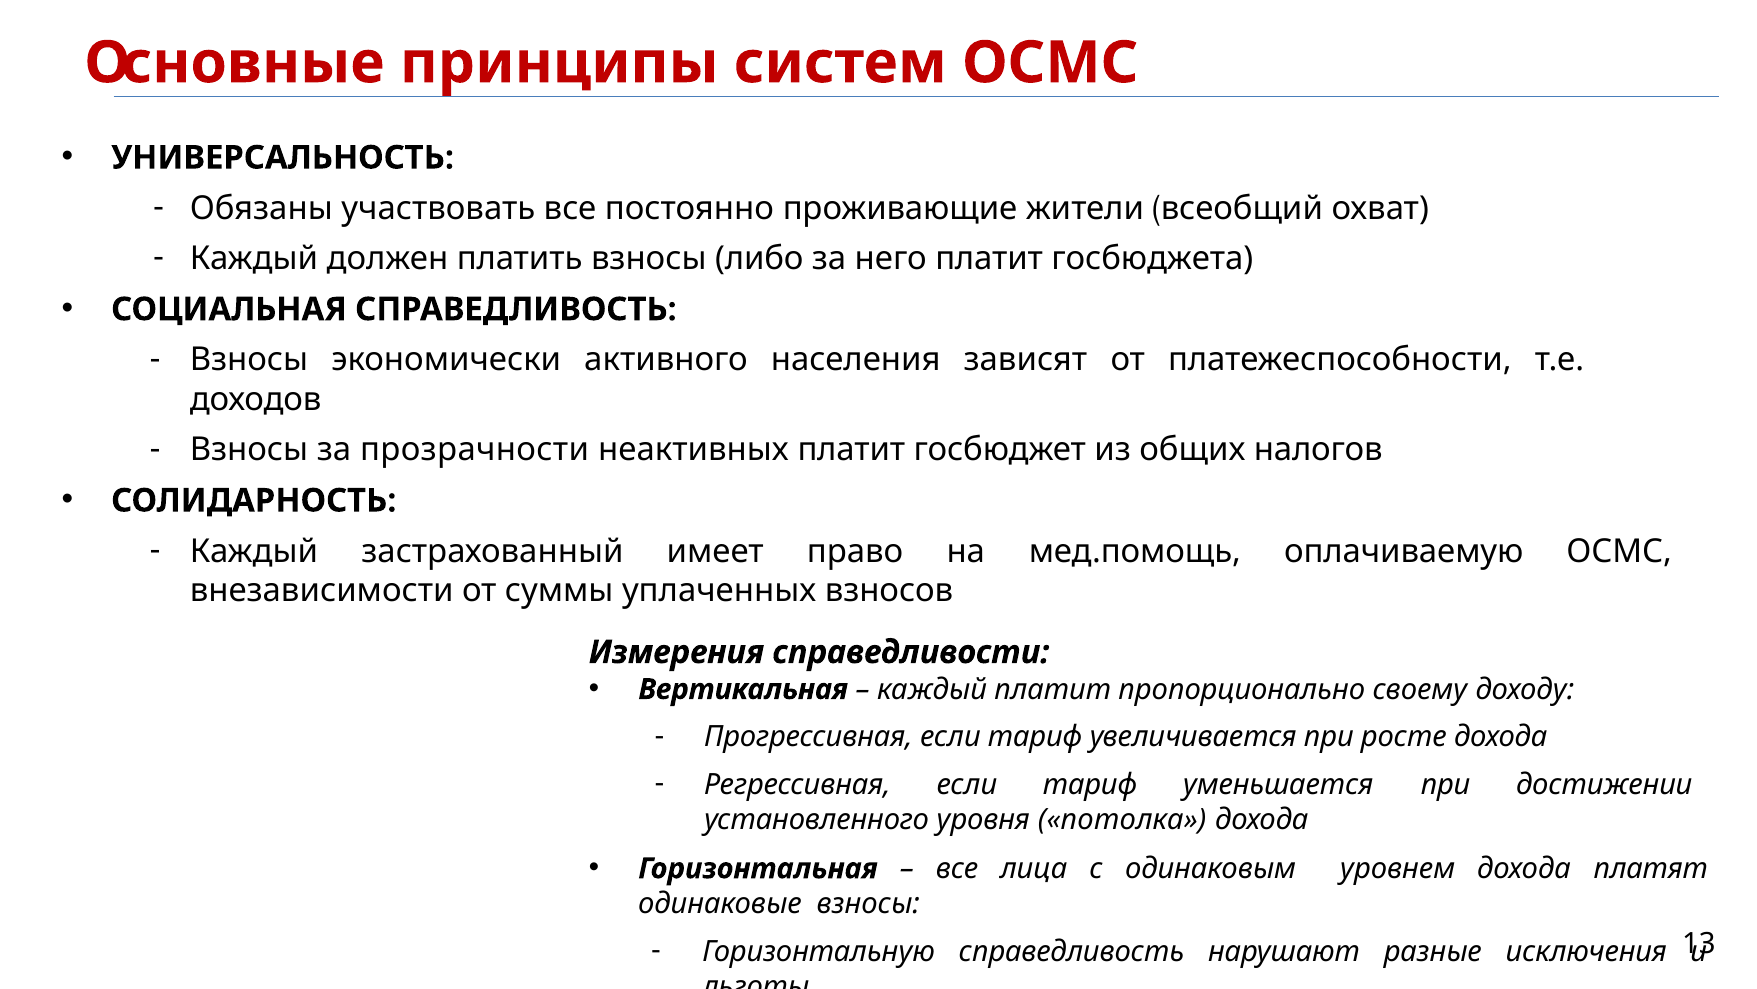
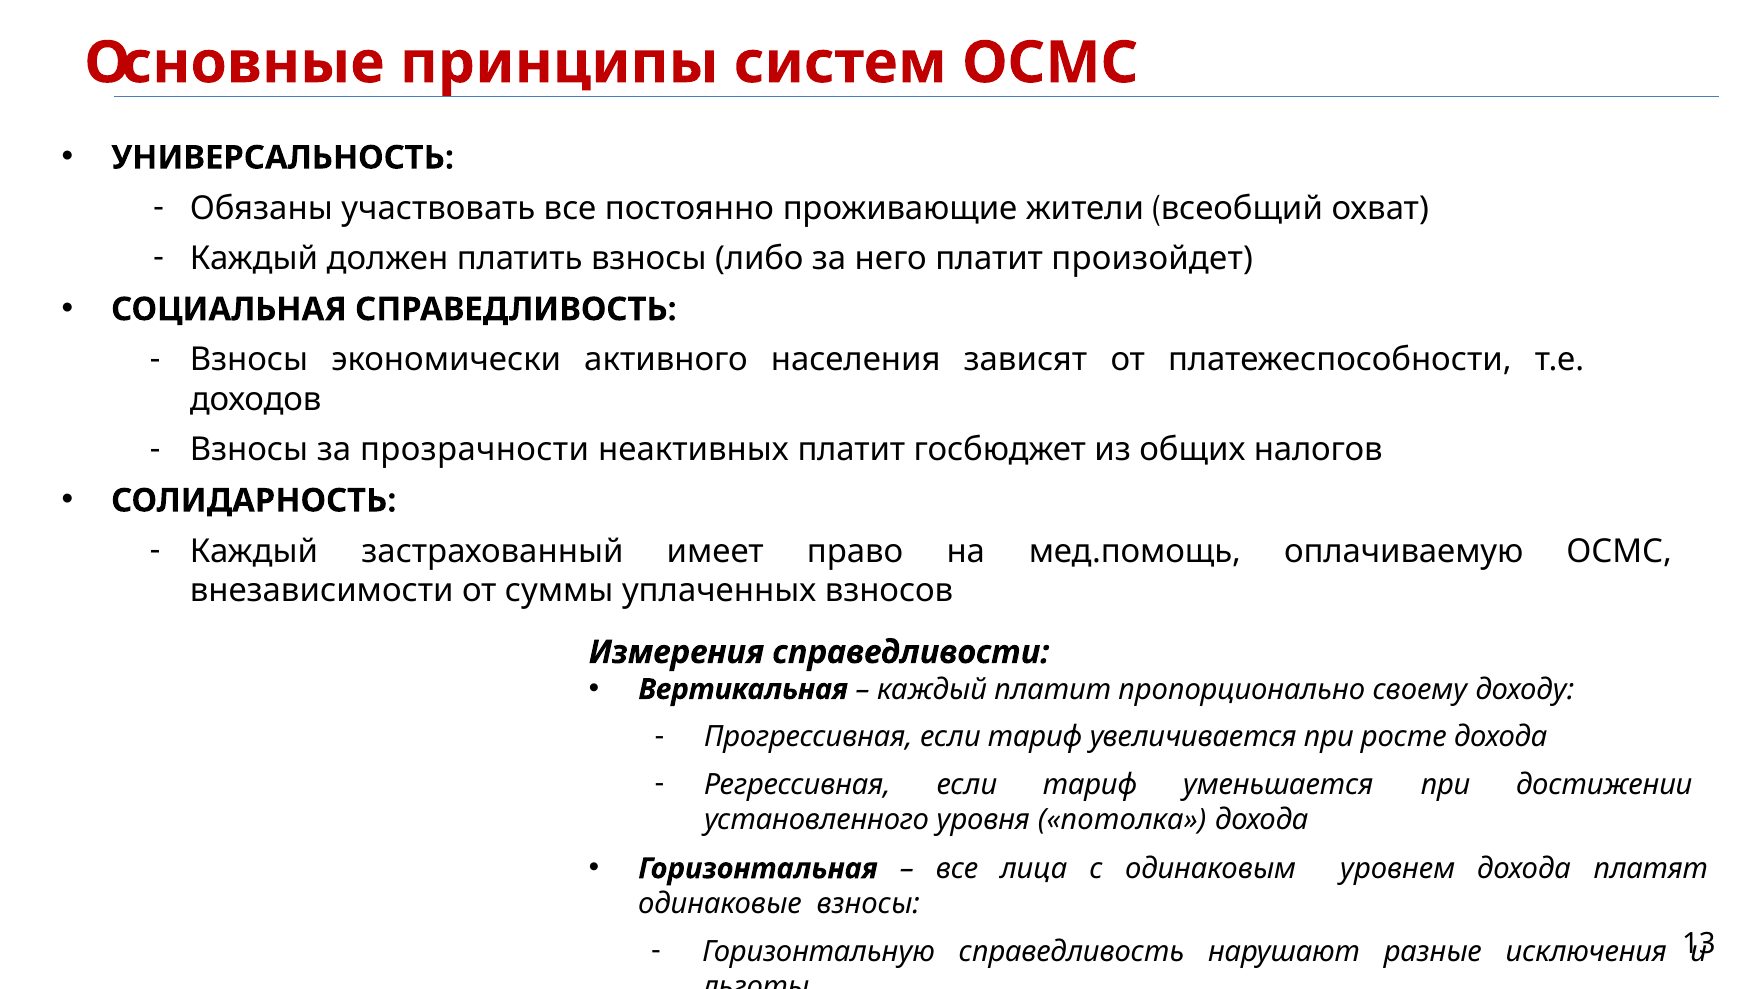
госбюджета: госбюджета -> произойдет
